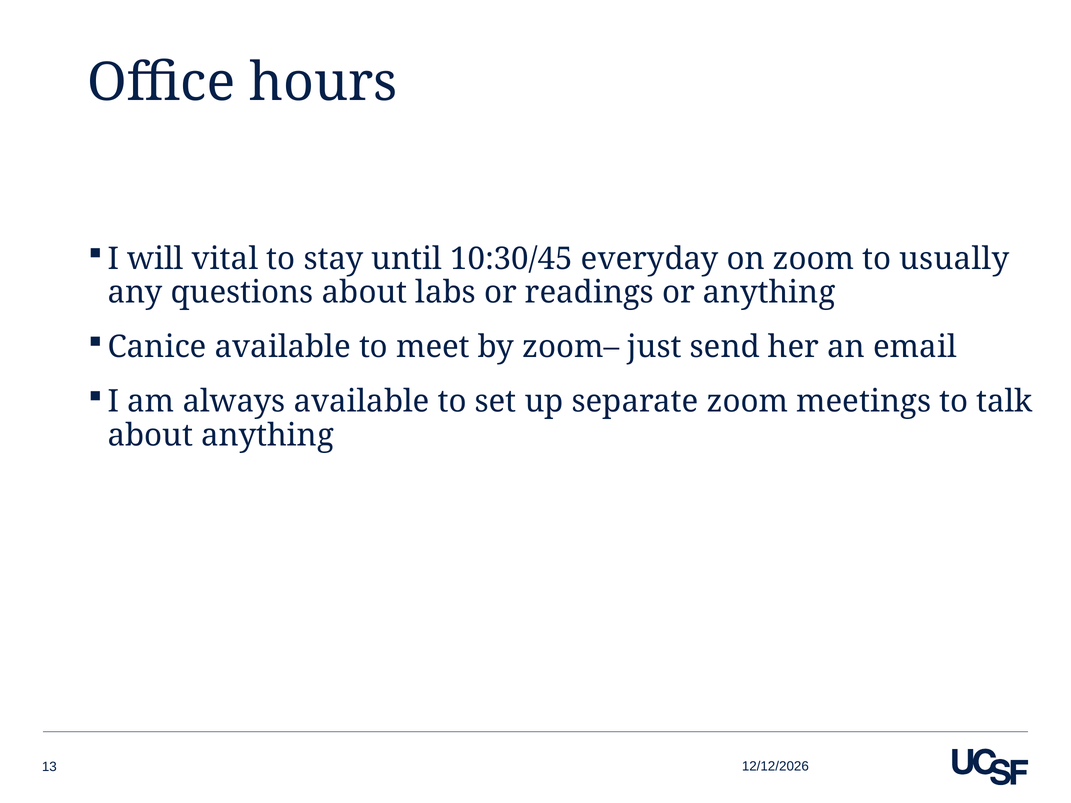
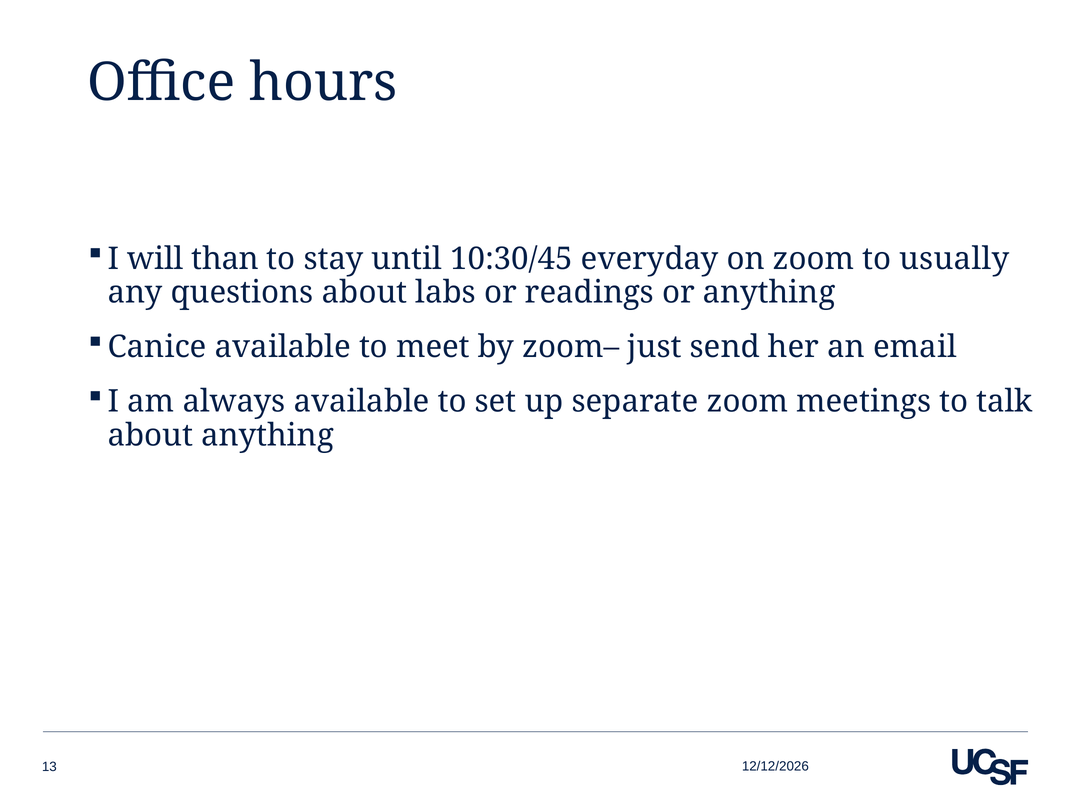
vital: vital -> than
